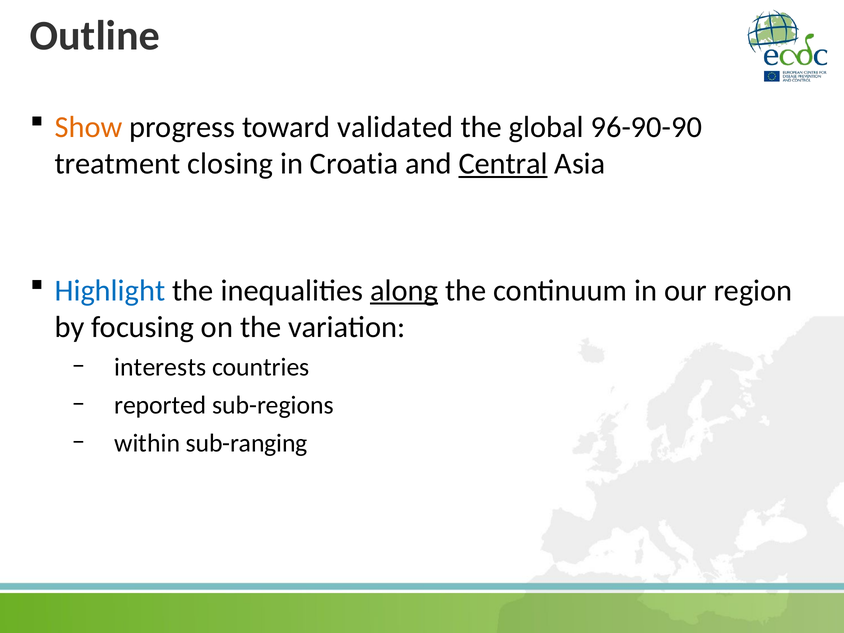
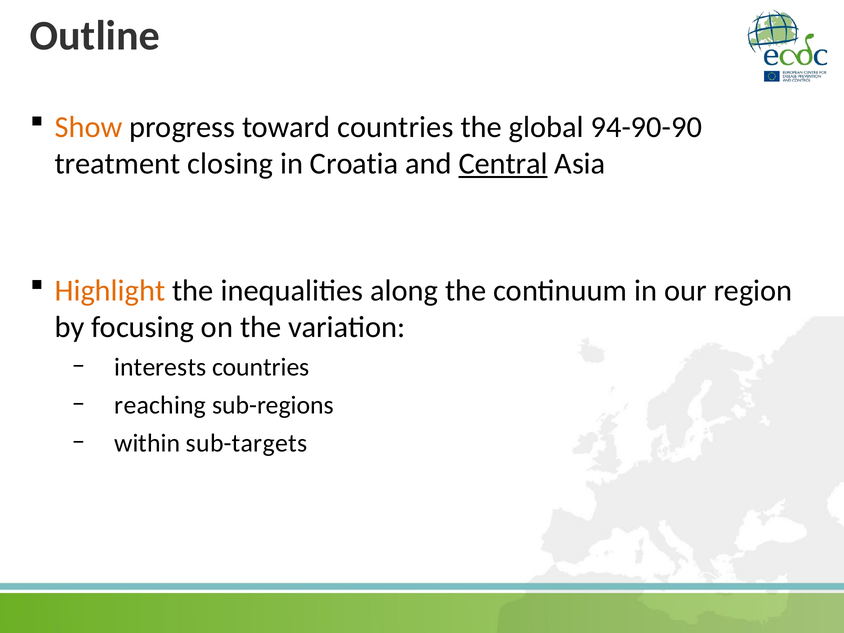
toward validated: validated -> countries
96-90-90: 96-90-90 -> 94-90-90
Highlight colour: blue -> orange
along underline: present -> none
reported: reported -> reaching
sub-ranging: sub-ranging -> sub-targets
